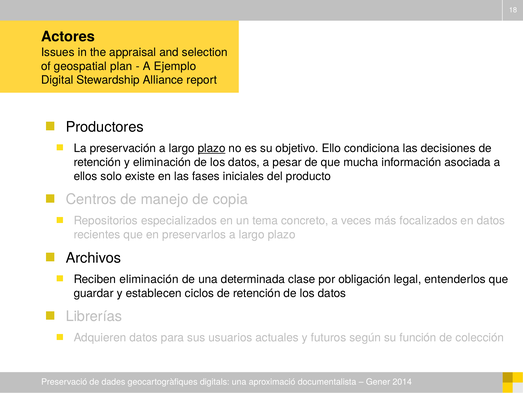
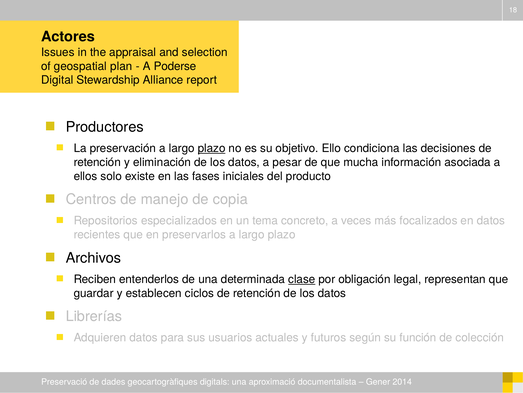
Ejemplo: Ejemplo -> Poderse
Reciben eliminación: eliminación -> entenderlos
clase underline: none -> present
entenderlos: entenderlos -> representan
